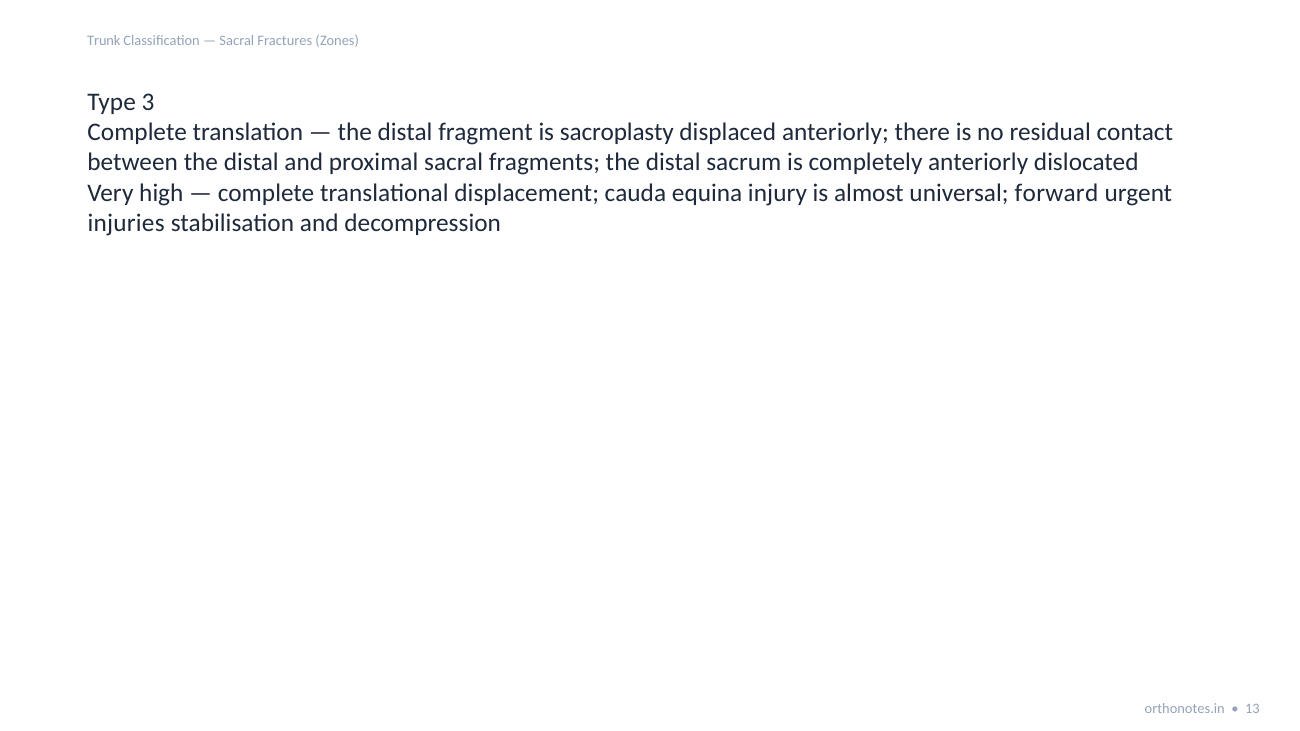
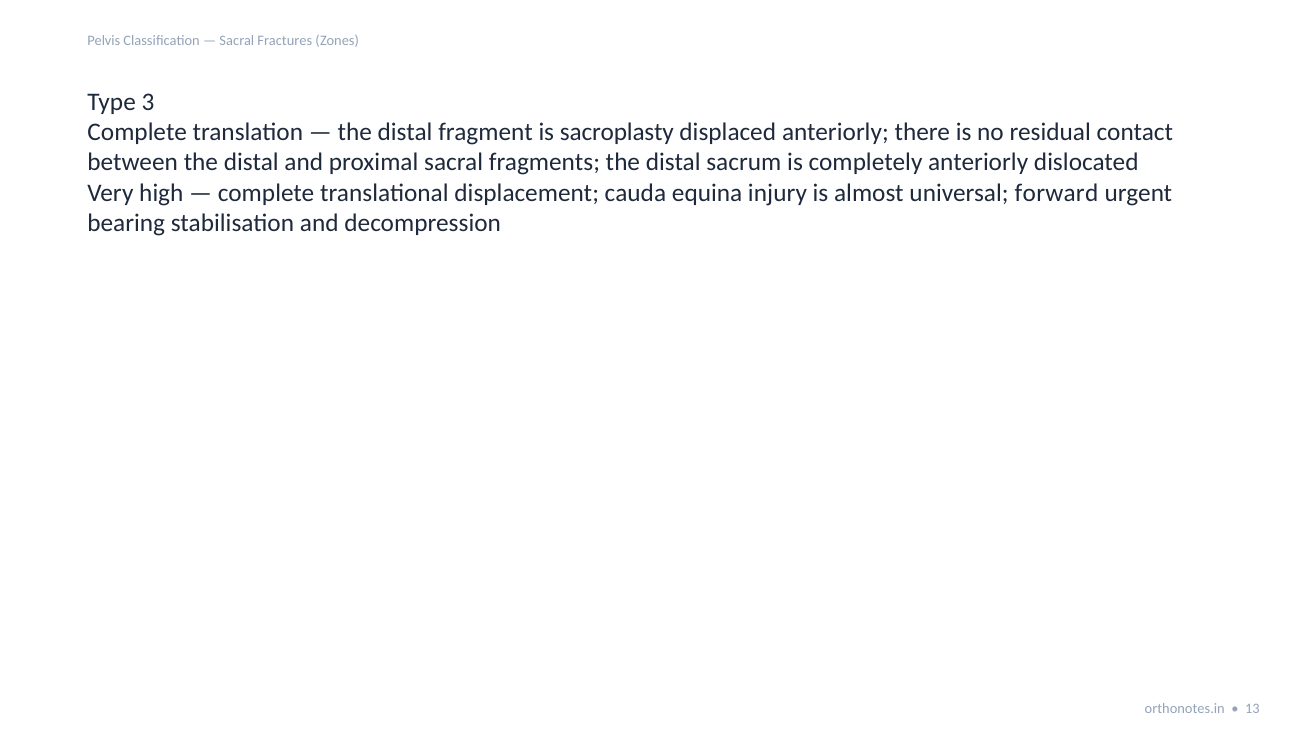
Trunk: Trunk -> Pelvis
injuries: injuries -> bearing
